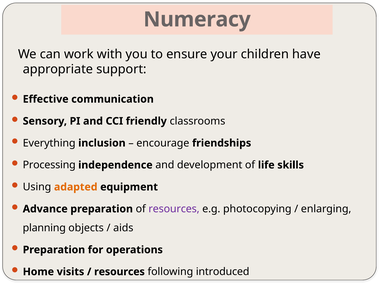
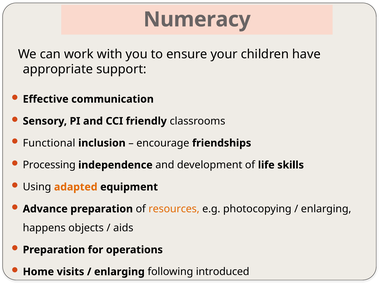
Everything: Everything -> Functional
resources at (174, 209) colour: purple -> orange
planning: planning -> happens
resources at (119, 272): resources -> enlarging
